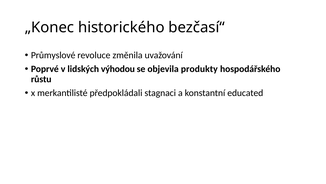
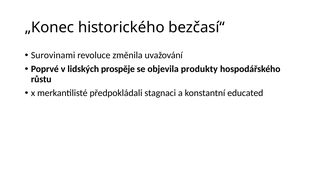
Průmyslové: Průmyslové -> Surovinami
výhodou: výhodou -> prospěje
